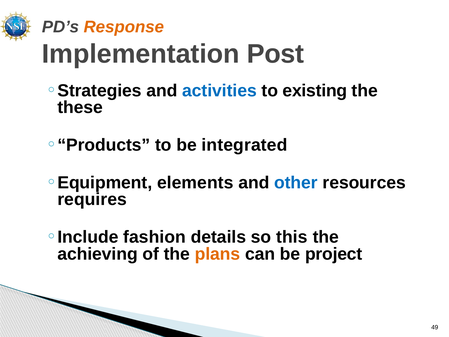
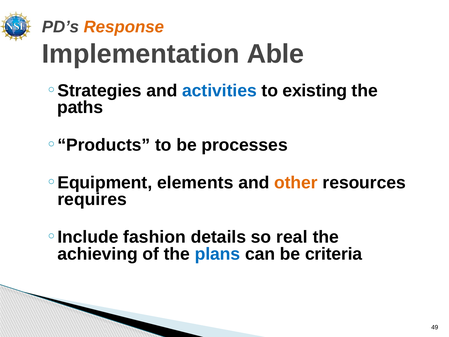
Post: Post -> Able
these: these -> paths
integrated: integrated -> processes
other colour: blue -> orange
this: this -> real
plans colour: orange -> blue
project: project -> criteria
